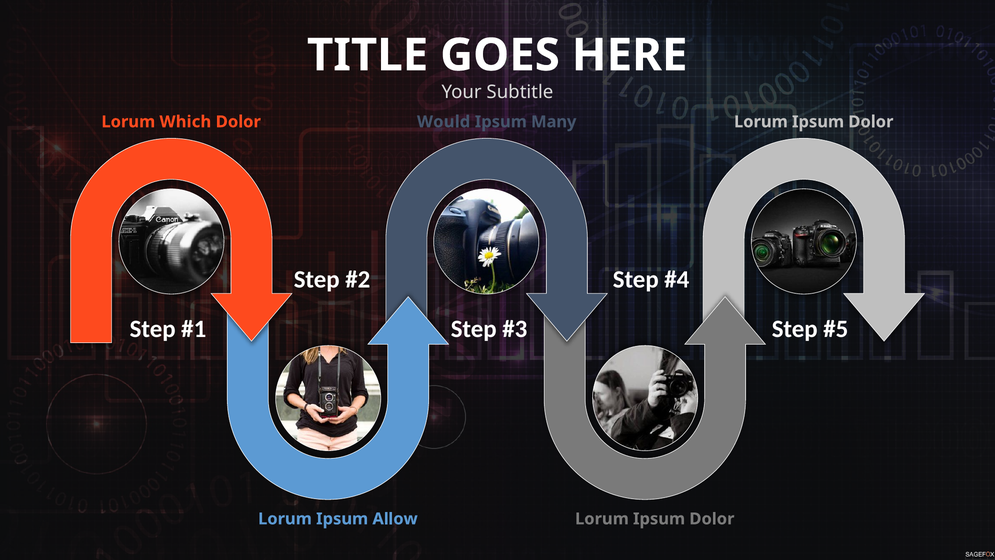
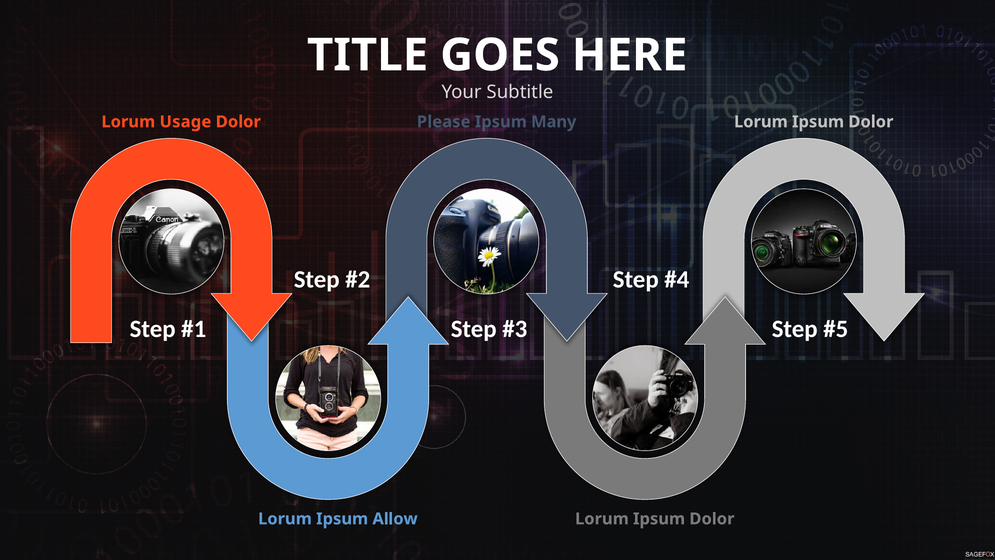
Which: Which -> Usage
Would: Would -> Please
